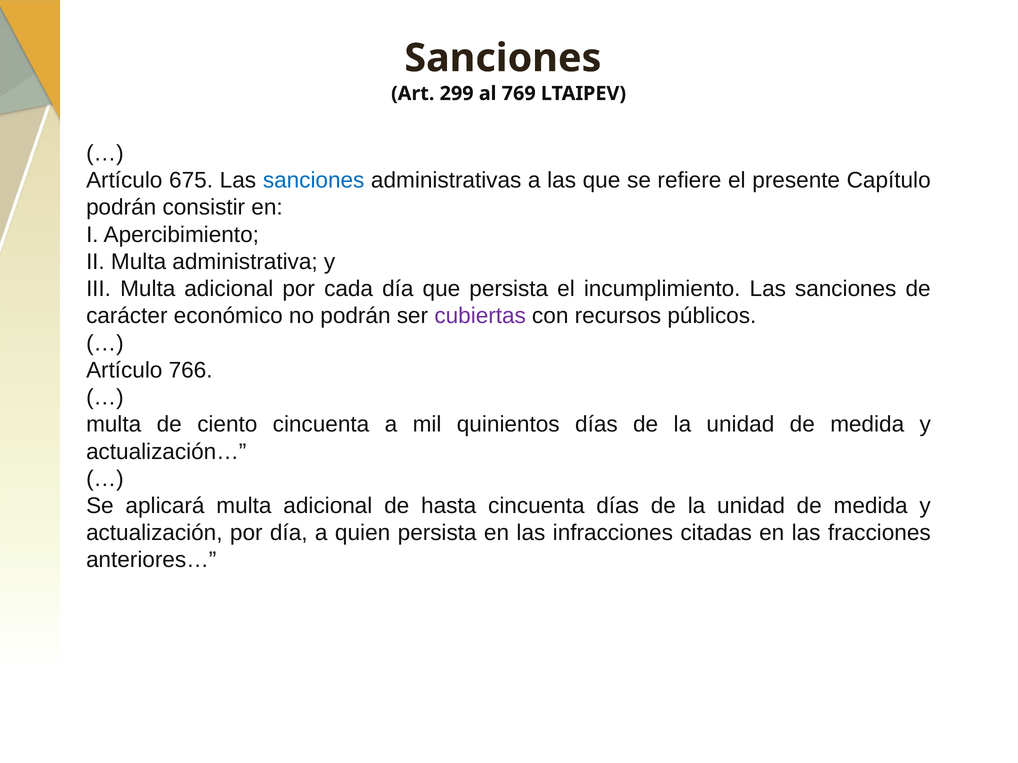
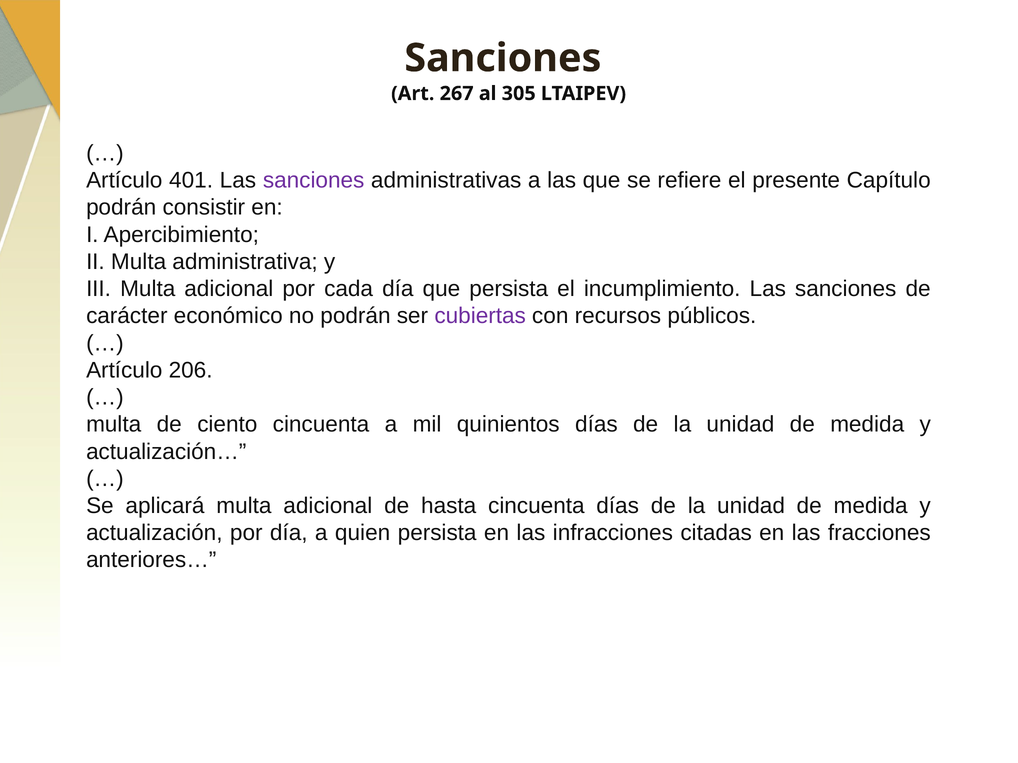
299: 299 -> 267
769: 769 -> 305
675: 675 -> 401
sanciones at (314, 181) colour: blue -> purple
766: 766 -> 206
